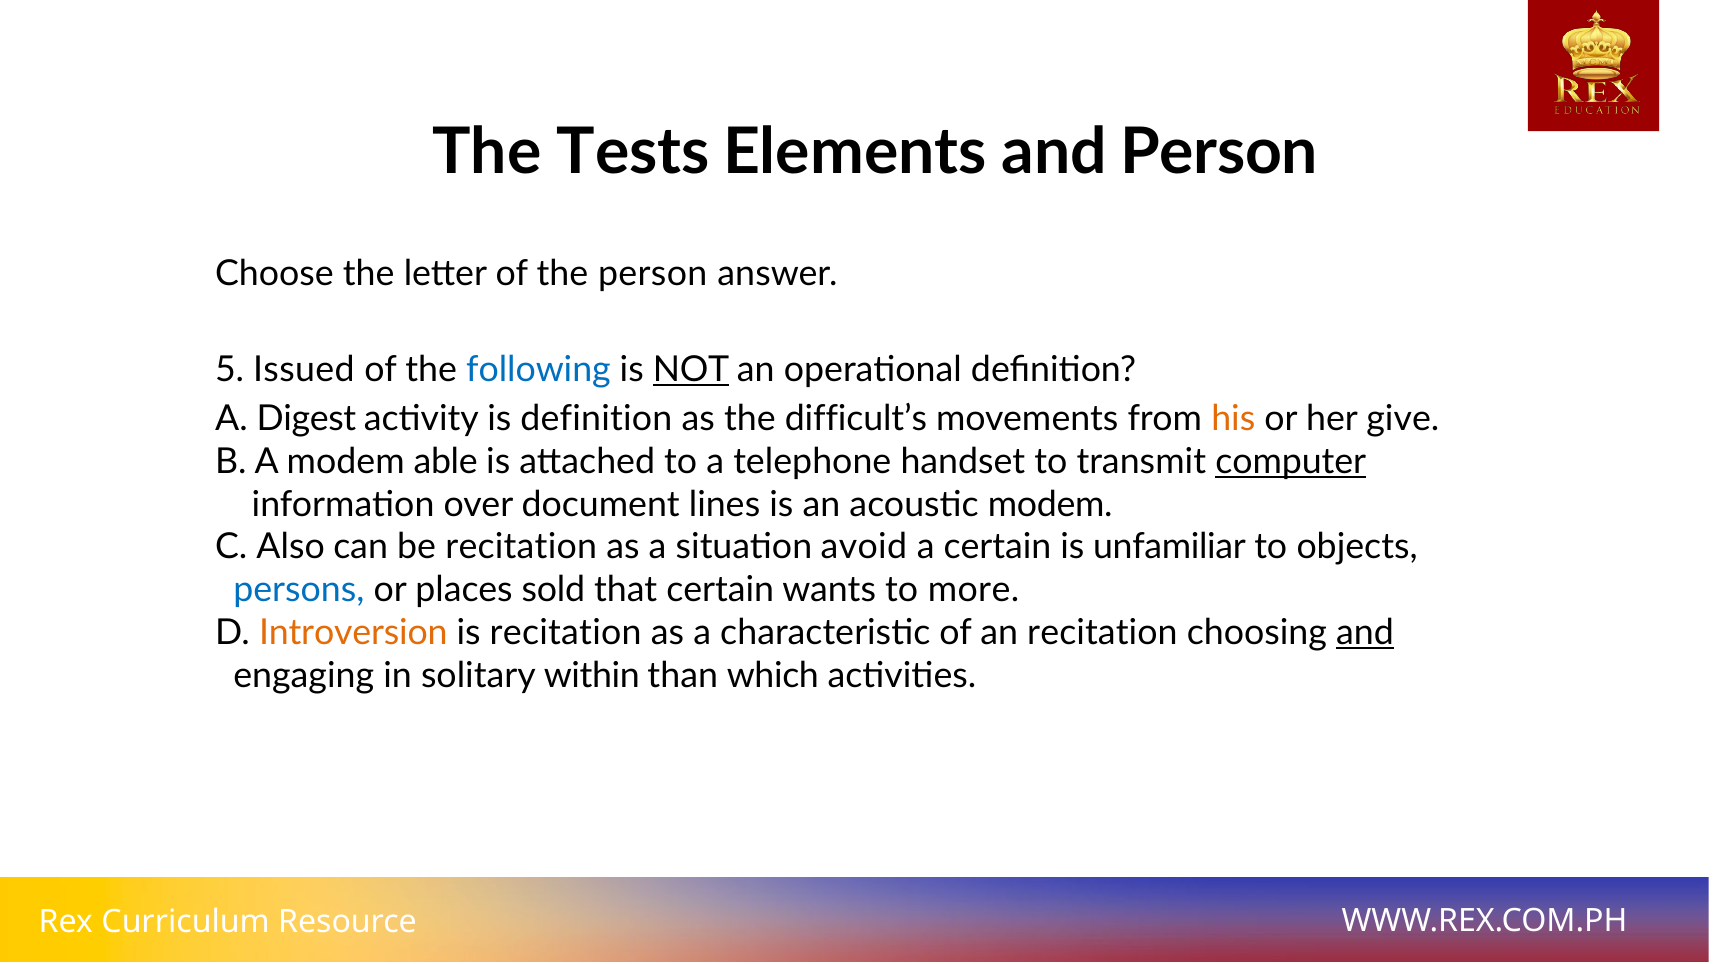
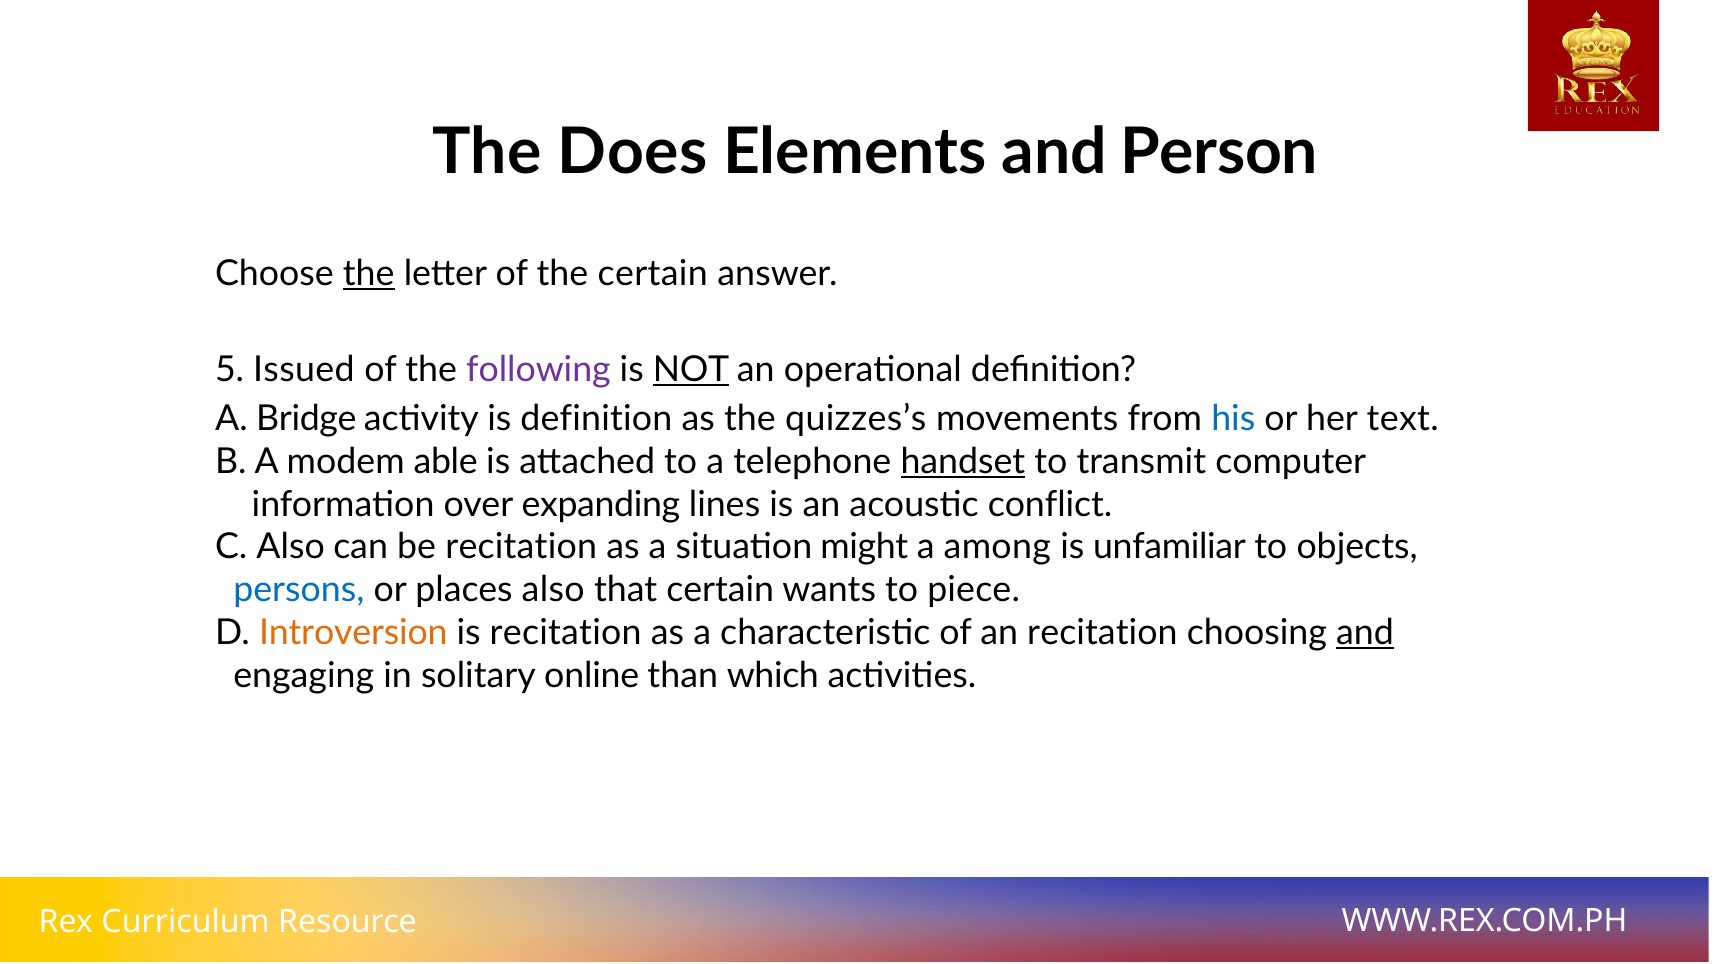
Tests: Tests -> Does
the at (369, 273) underline: none -> present
the person: person -> certain
following colour: blue -> purple
Digest: Digest -> Bridge
difficult’s: difficult’s -> quizzes’s
his colour: orange -> blue
give: give -> text
handset underline: none -> present
computer underline: present -> none
document: document -> expanding
acoustic modem: modem -> conflict
avoid: avoid -> might
a certain: certain -> among
places sold: sold -> also
more: more -> piece
within: within -> online
